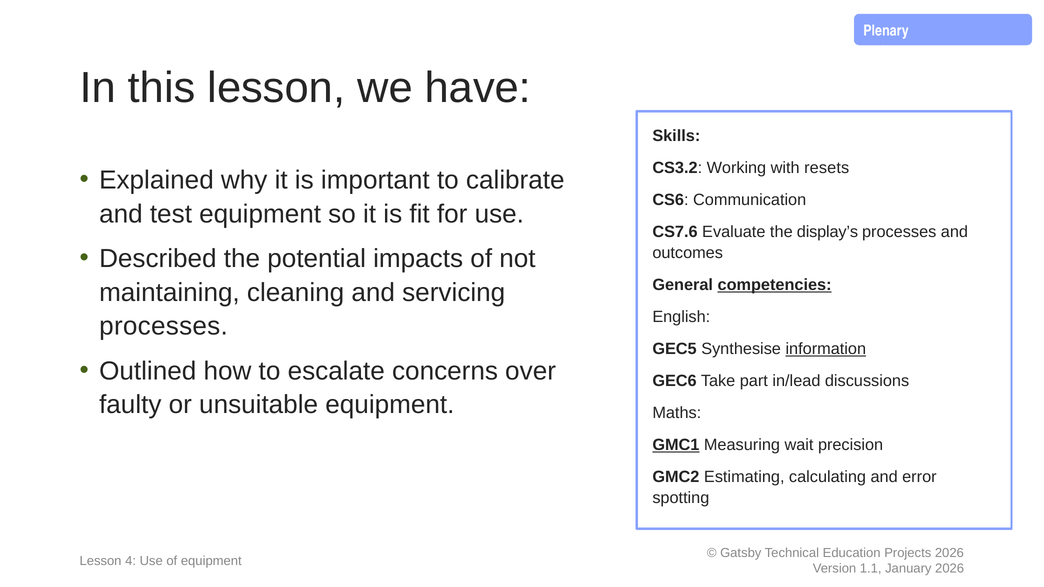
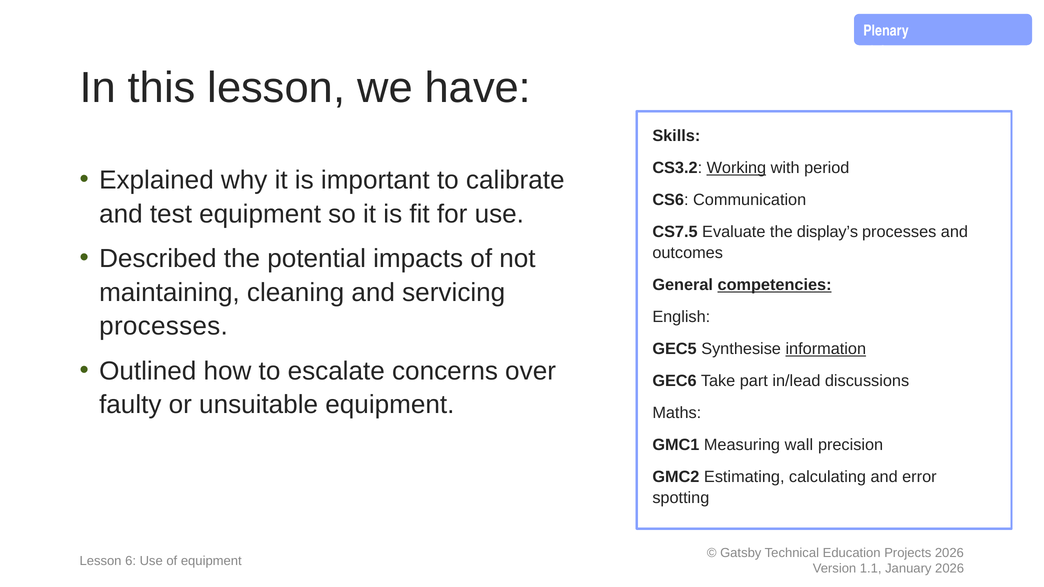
Working underline: none -> present
resets: resets -> period
CS7.6: CS7.6 -> CS7.5
GMC1 underline: present -> none
wait: wait -> wall
4: 4 -> 6
